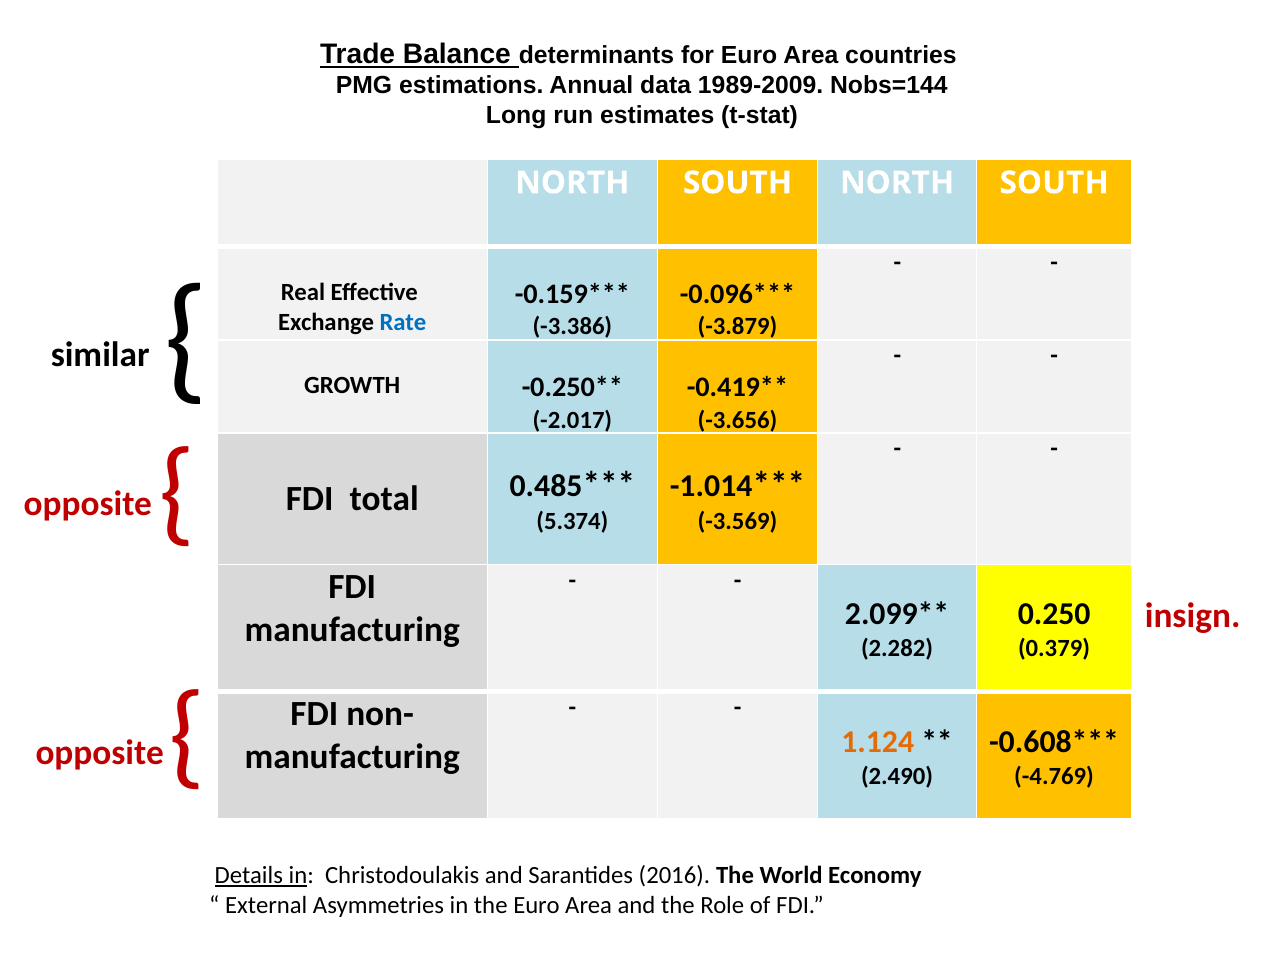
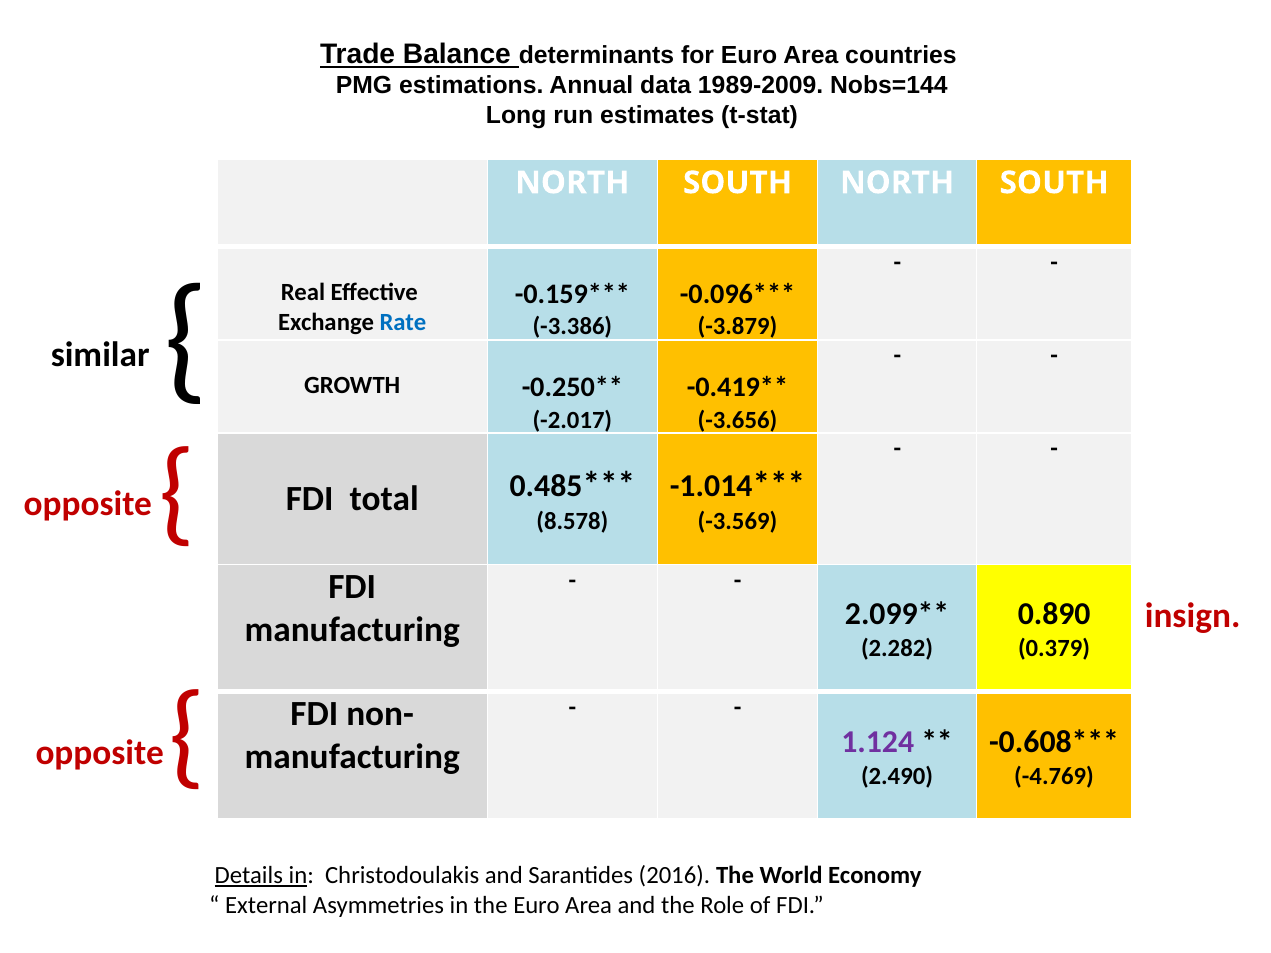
5.374: 5.374 -> 8.578
0.250: 0.250 -> 0.890
1.124 colour: orange -> purple
